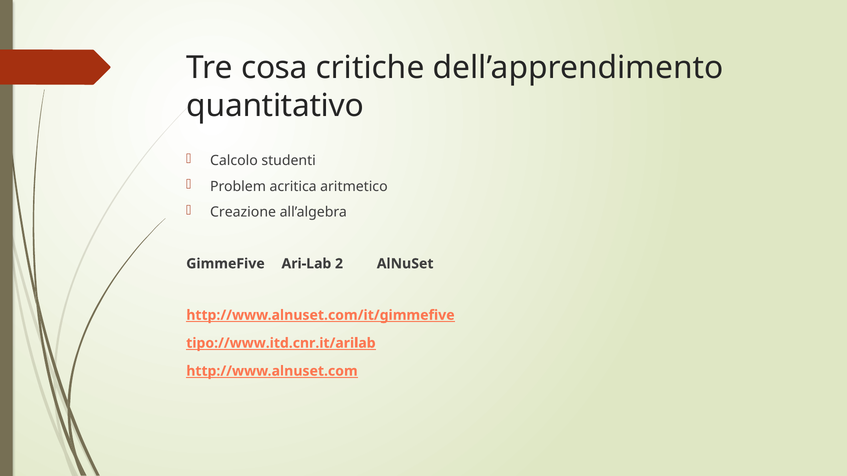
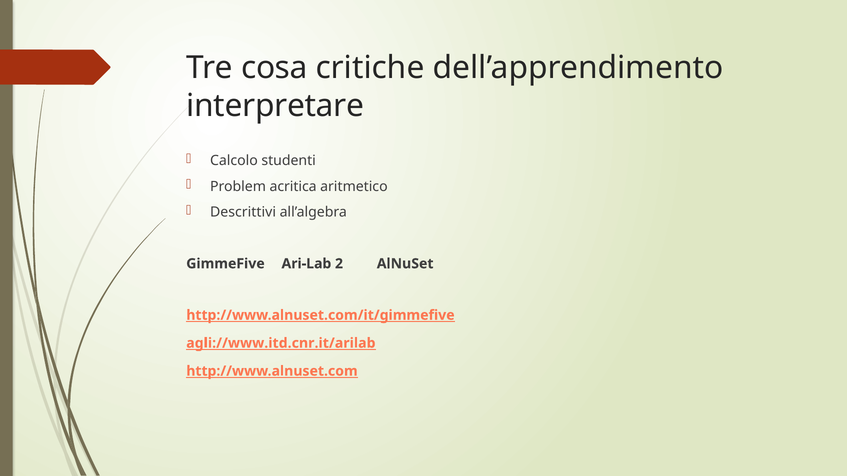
quantitativo: quantitativo -> interpretare
Creazione: Creazione -> Descrittivi
tipo://www.itd.cnr.it/arilab: tipo://www.itd.cnr.it/arilab -> agli://www.itd.cnr.it/arilab
